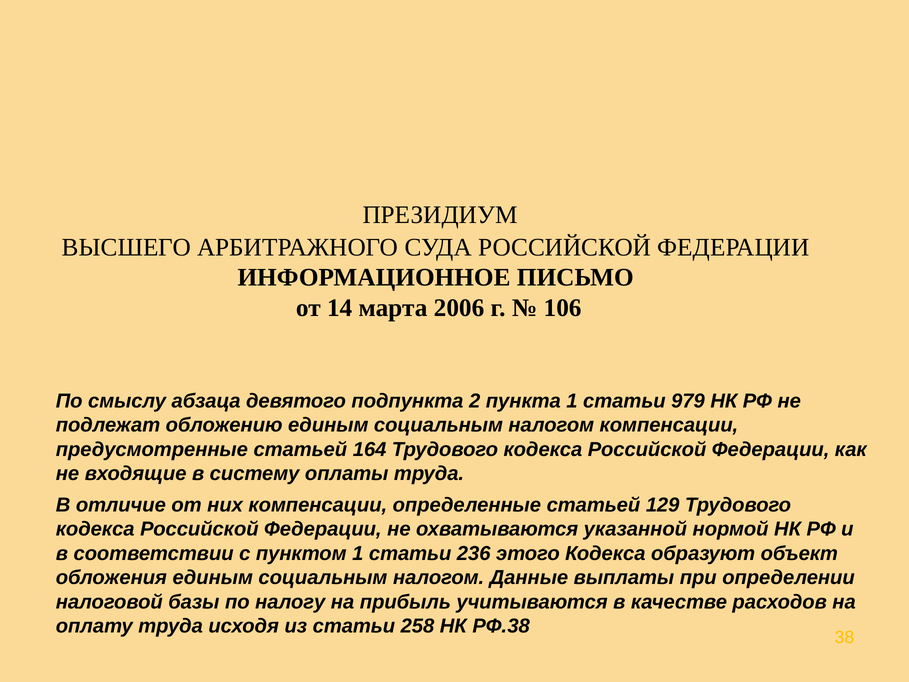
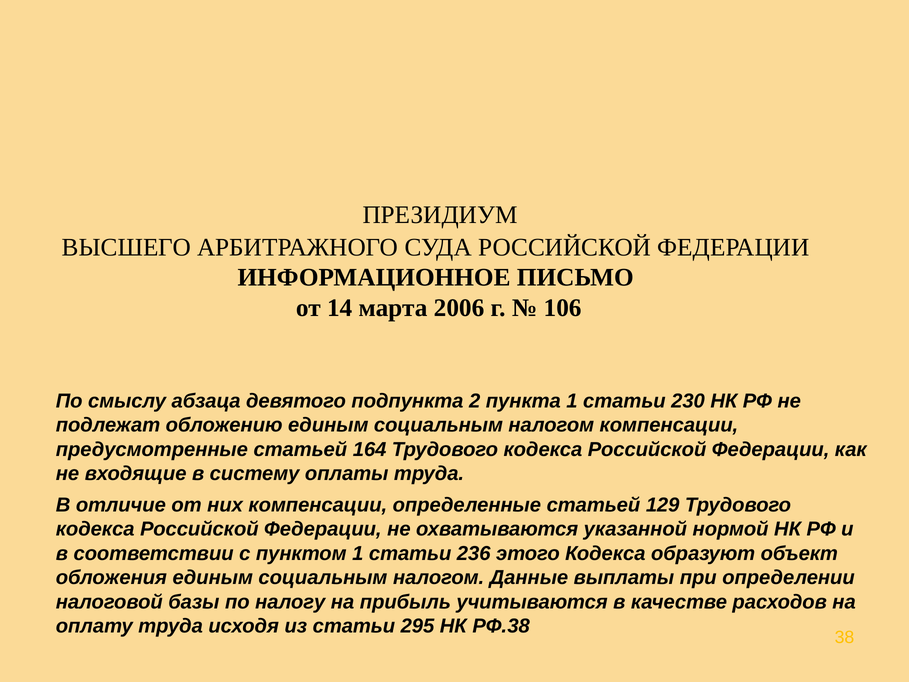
979: 979 -> 230
258: 258 -> 295
